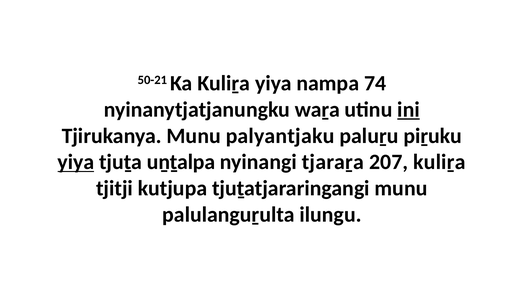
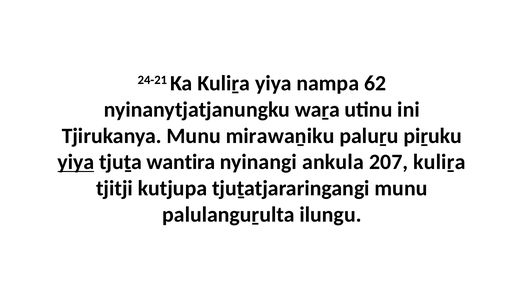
50-21: 50-21 -> 24-21
74: 74 -> 62
ini underline: present -> none
palyantjaku: palyantjaku -> mirawaṉiku
uṉṯalpa: uṉṯalpa -> wantira
tjaraṟa: tjaraṟa -> ankula
